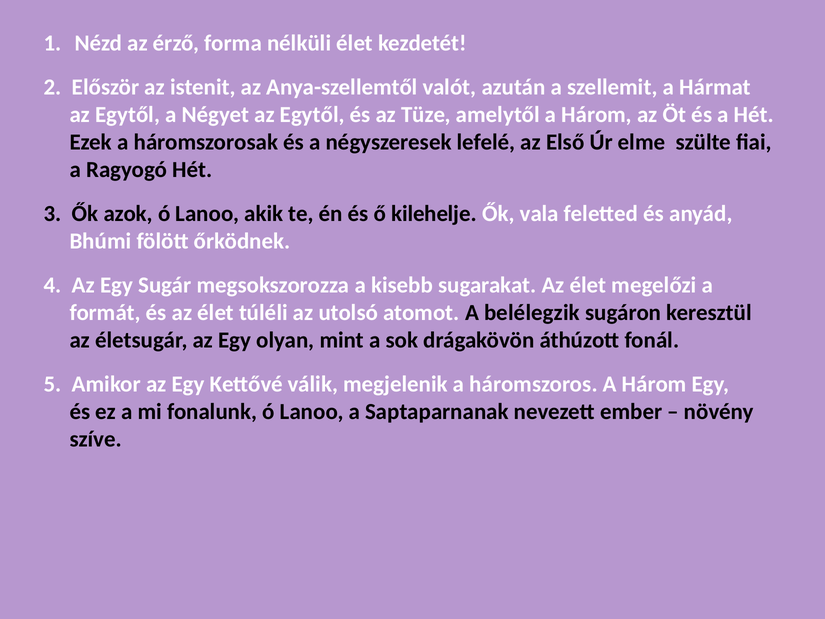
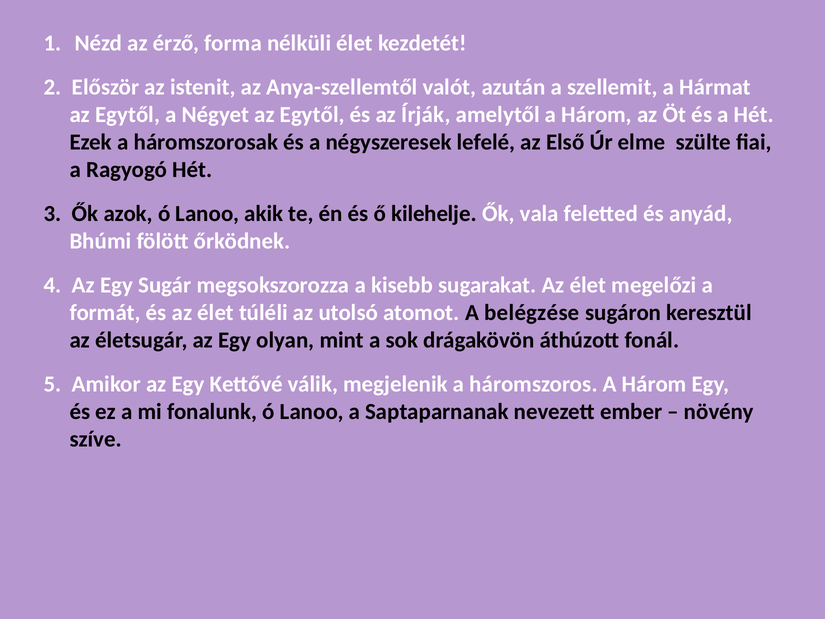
Tüze: Tüze -> Írják
belélegzik: belélegzik -> belégzése
